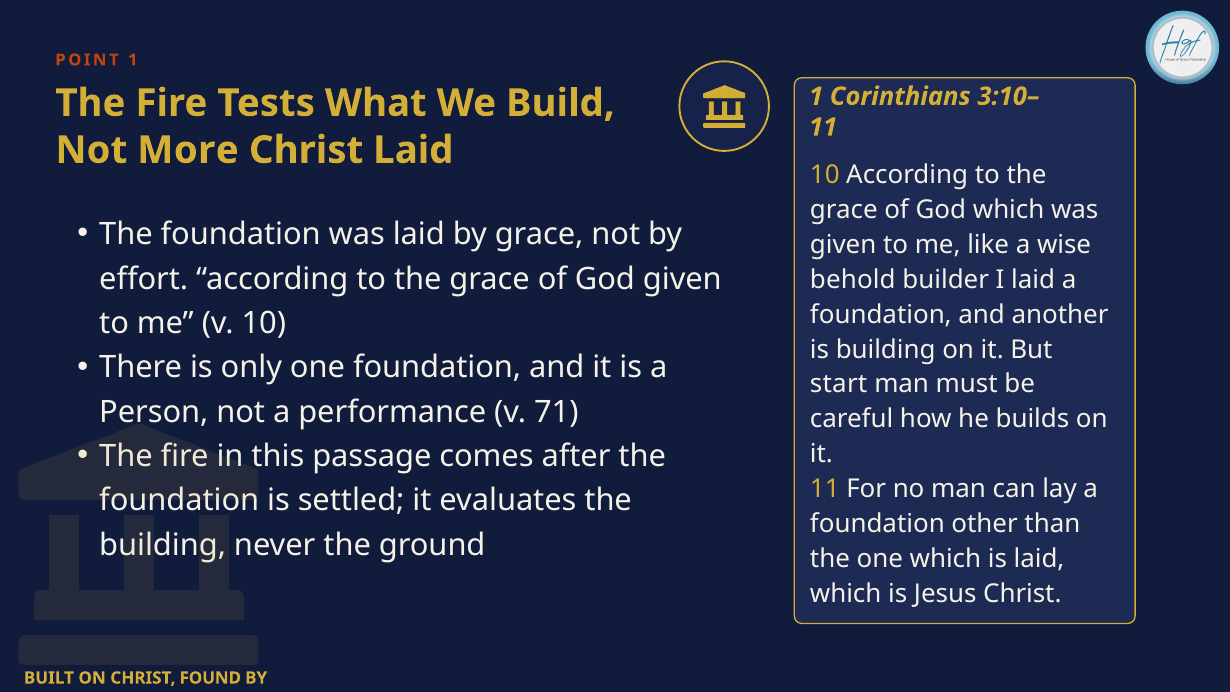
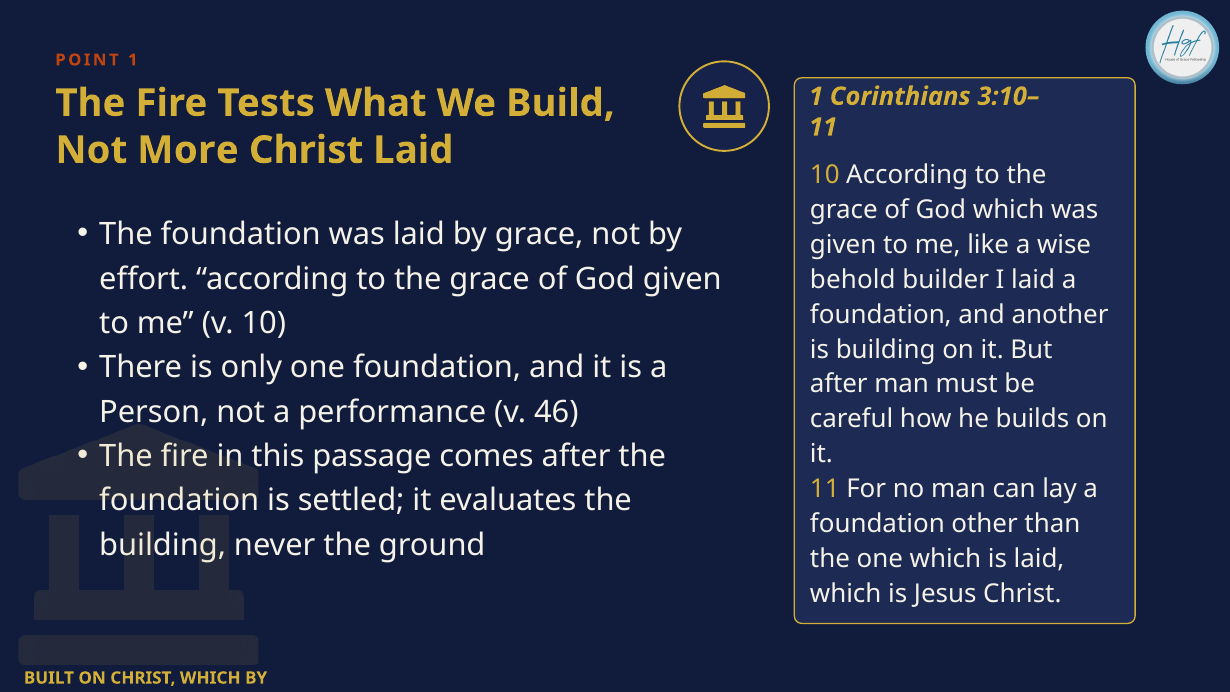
start at (839, 384): start -> after
71: 71 -> 46
CHRIST FOUND: FOUND -> WHICH
